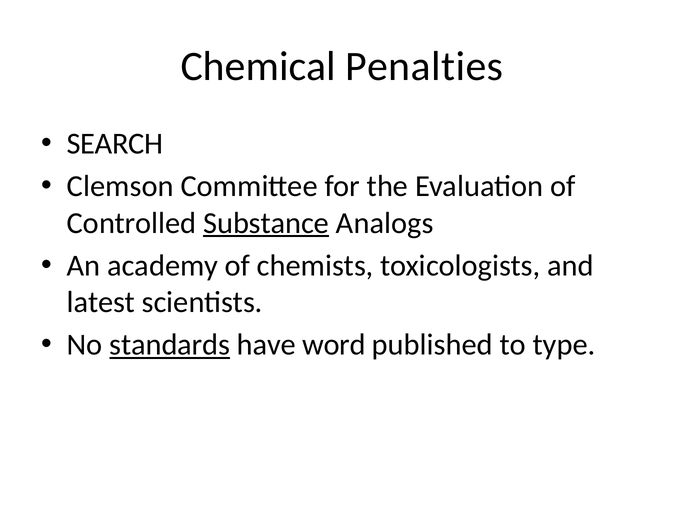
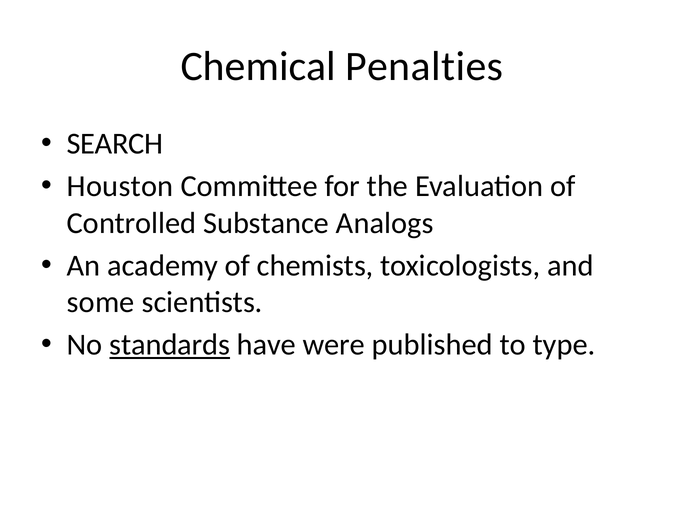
Clemson: Clemson -> Houston
Substance underline: present -> none
latest: latest -> some
word: word -> were
